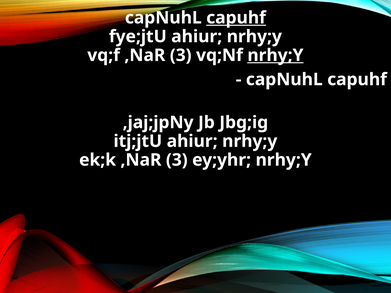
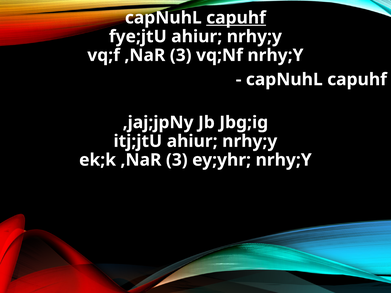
nrhy;Y at (275, 55) underline: present -> none
